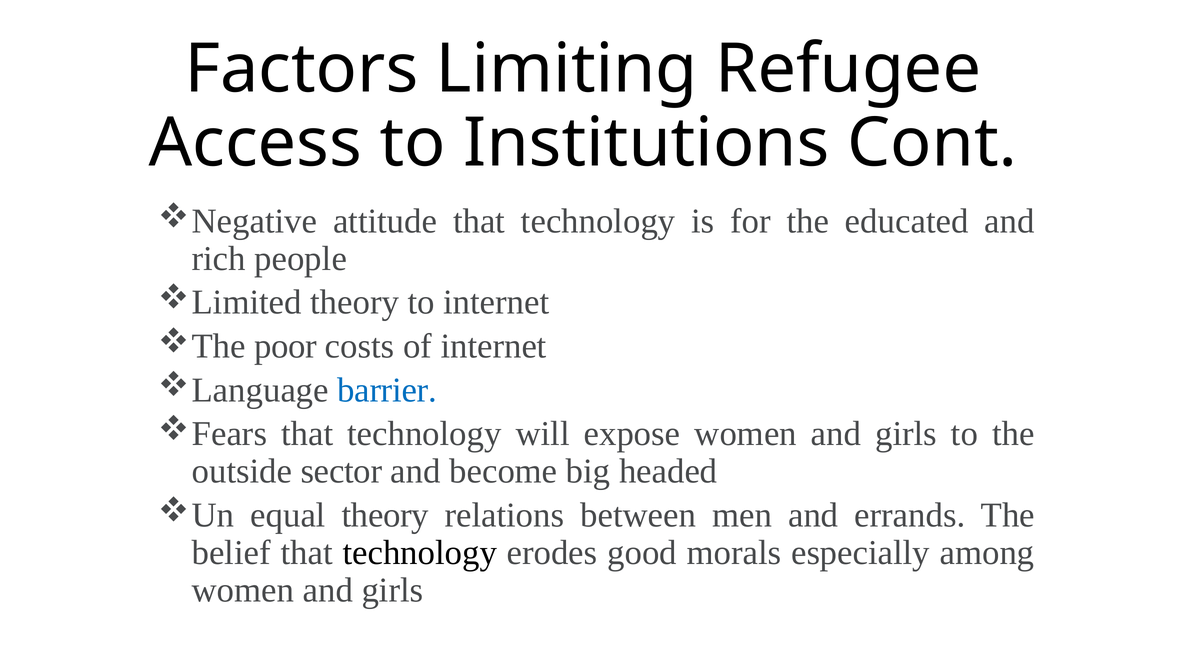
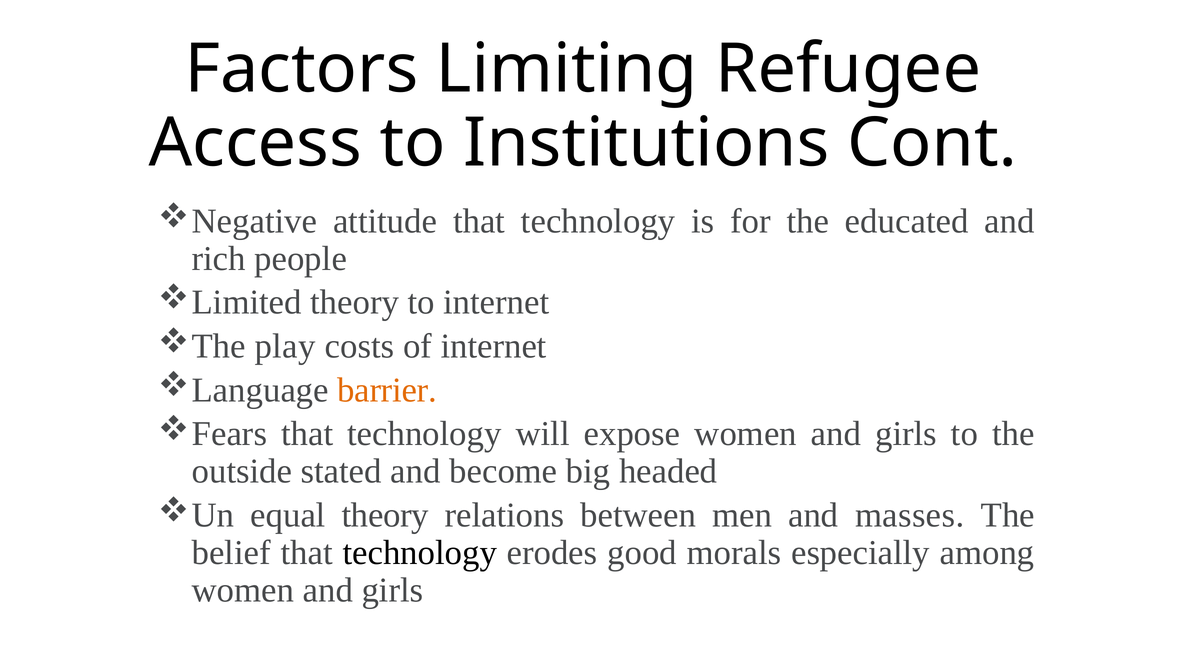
poor: poor -> play
barrier colour: blue -> orange
sector: sector -> stated
errands: errands -> masses
